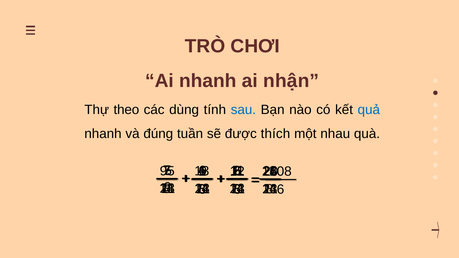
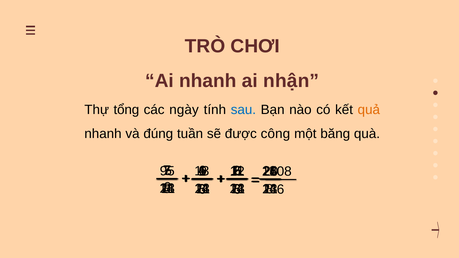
theo: theo -> tổng
dùng: dùng -> ngày
quả colour: blue -> orange
thích: thích -> công
nhau: nhau -> băng
